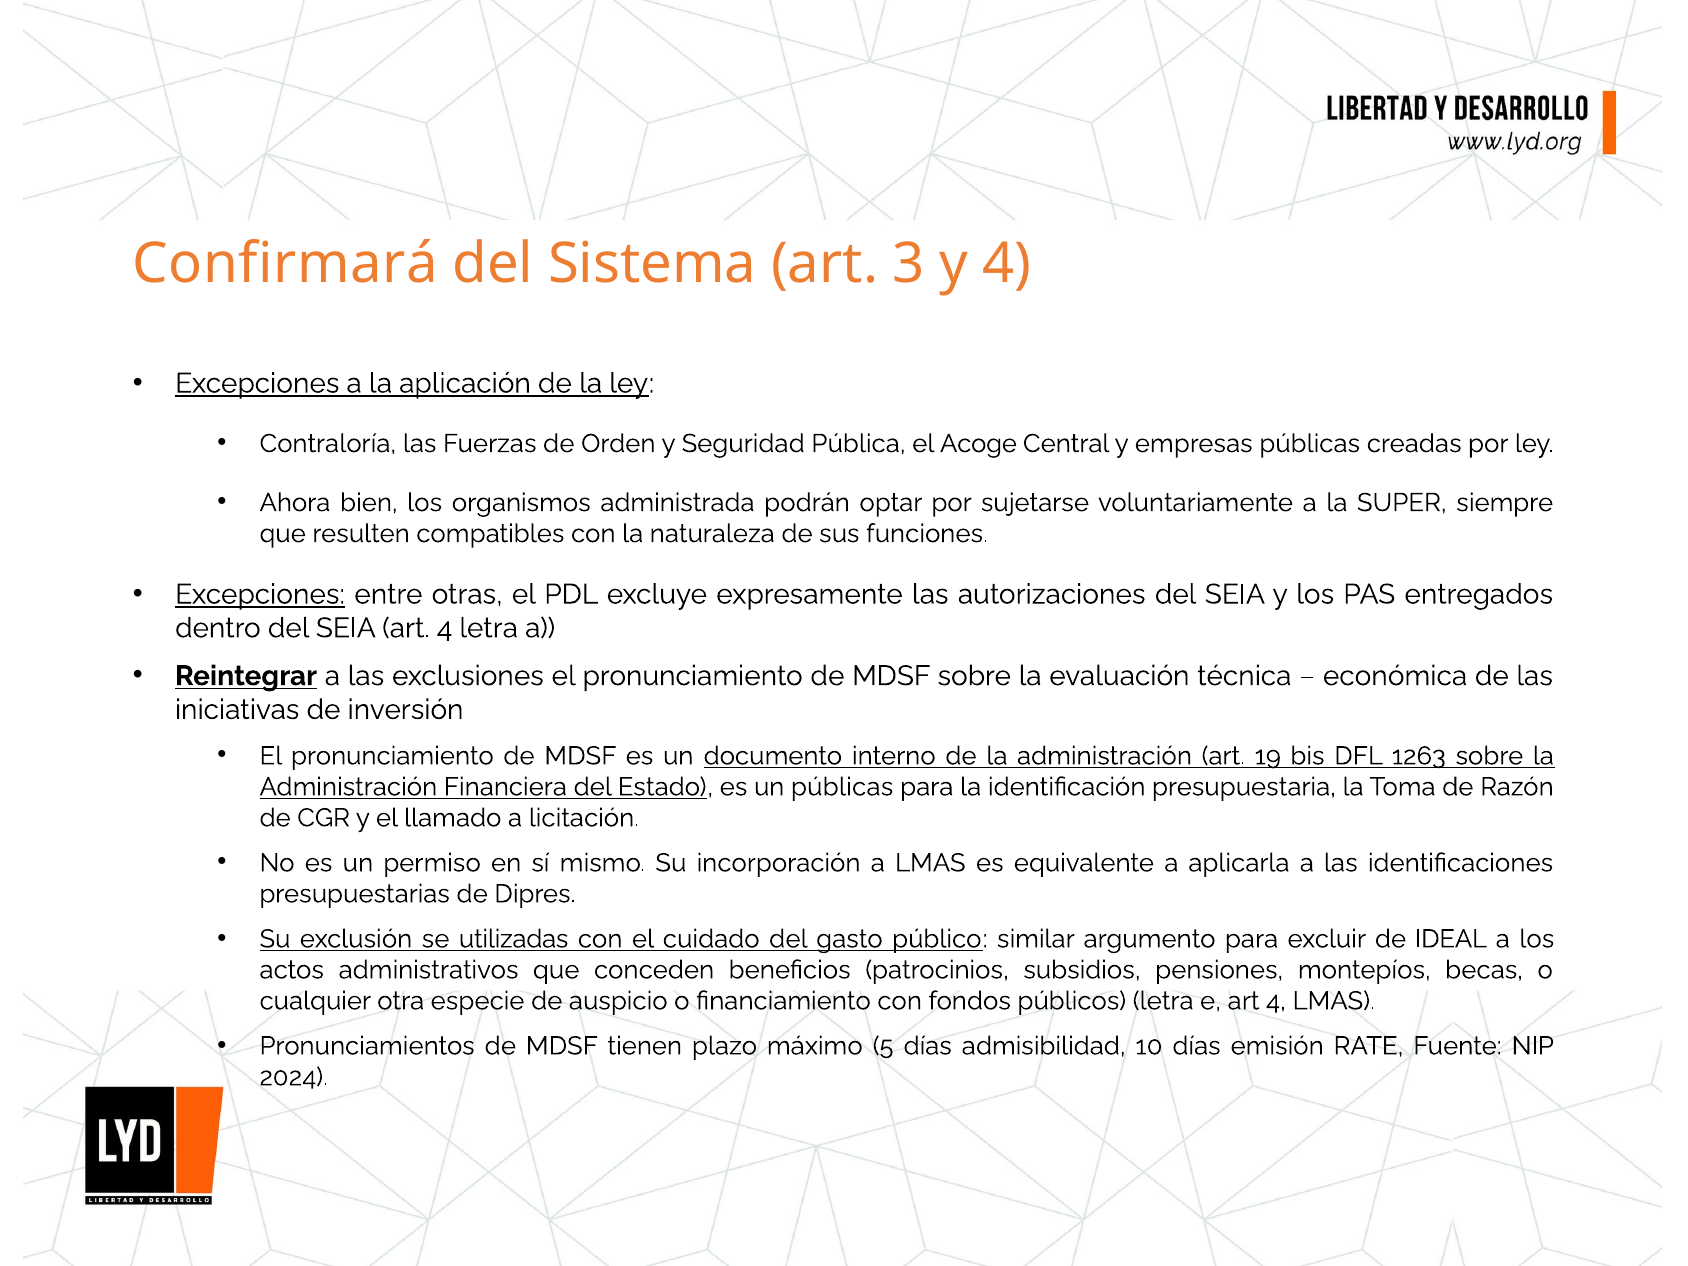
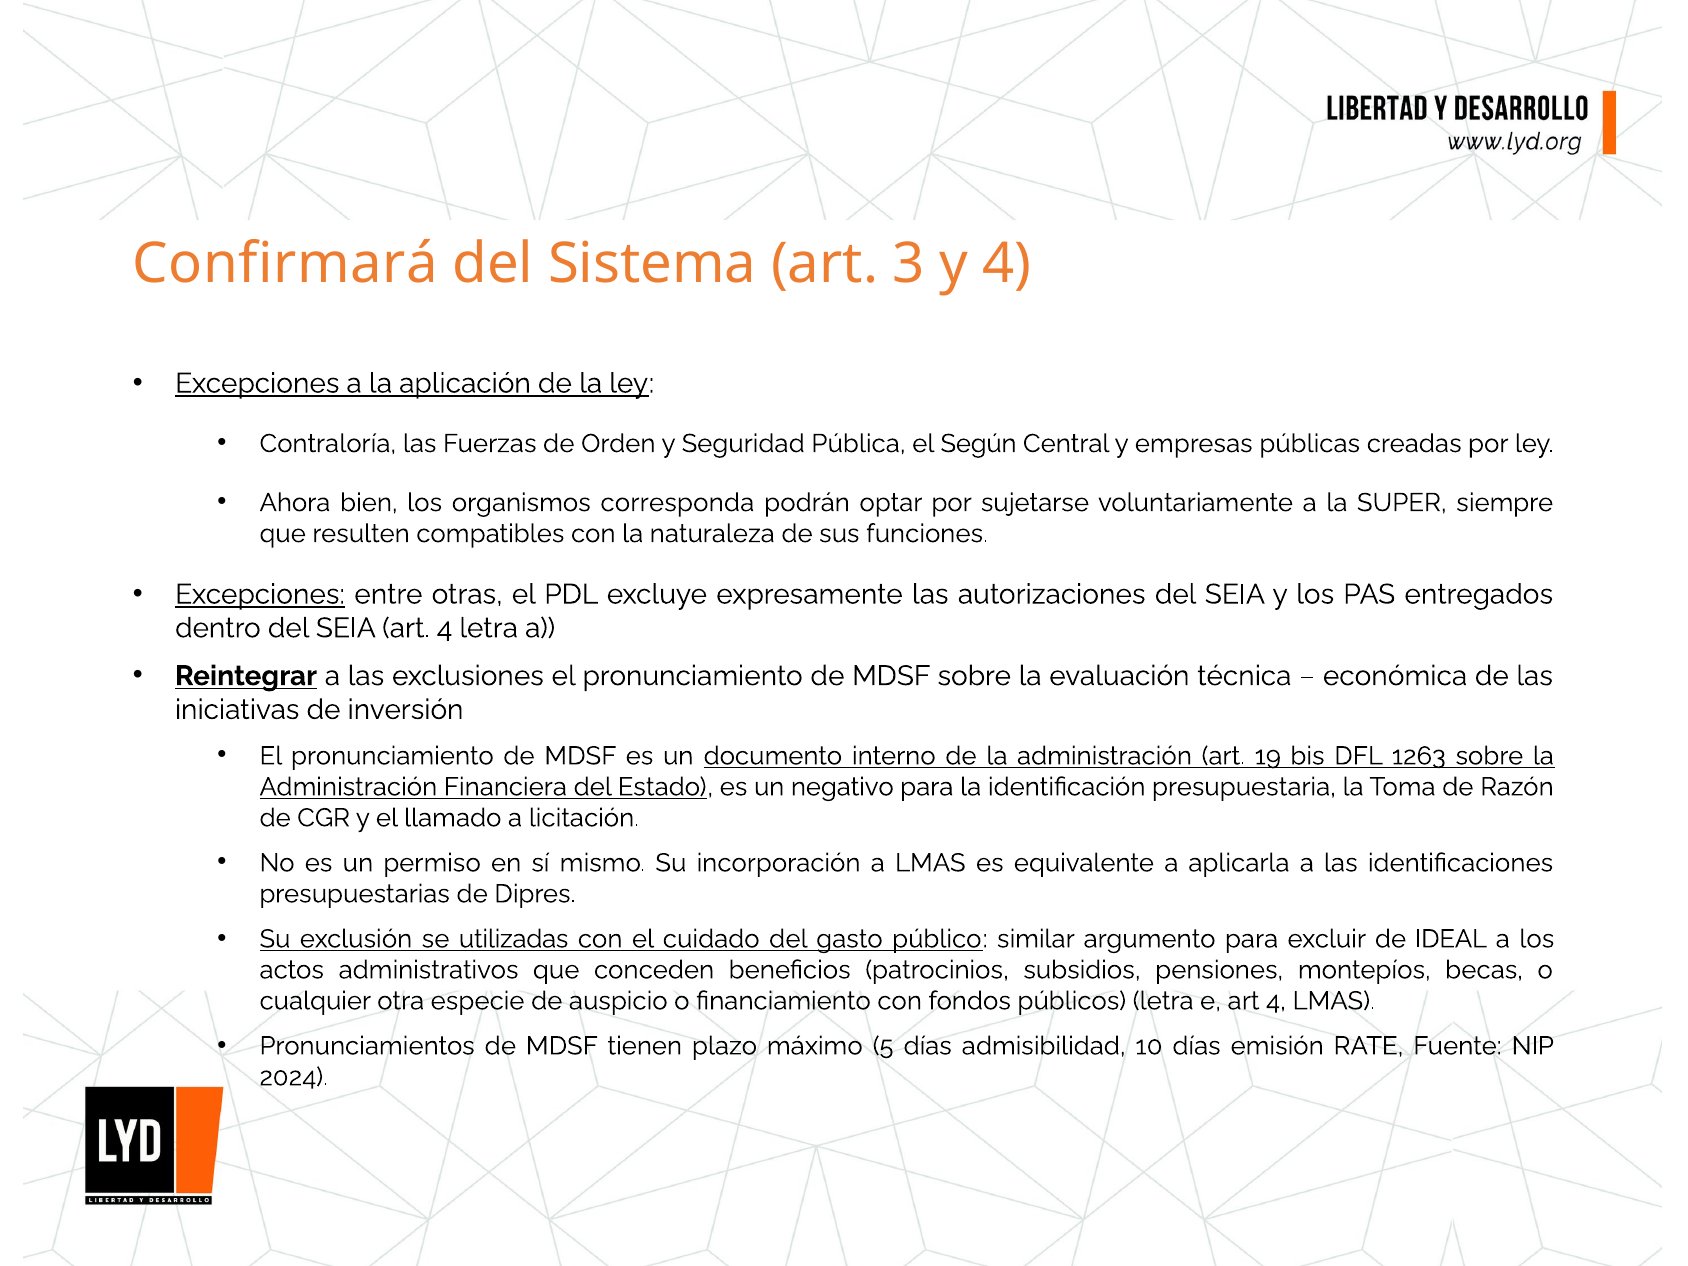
Acoge: Acoge -> Según
administrada: administrada -> corresponda
un públicas: públicas -> negativo
